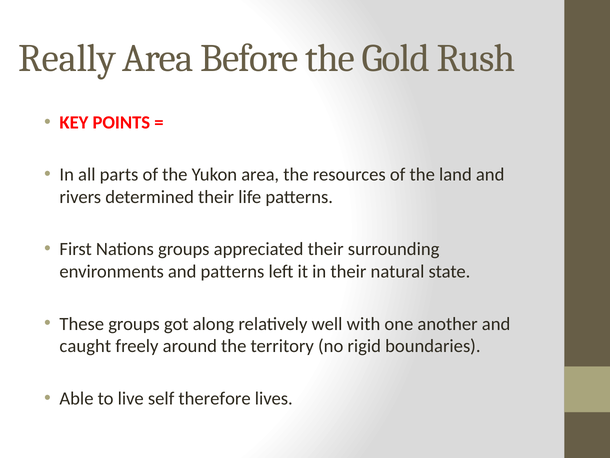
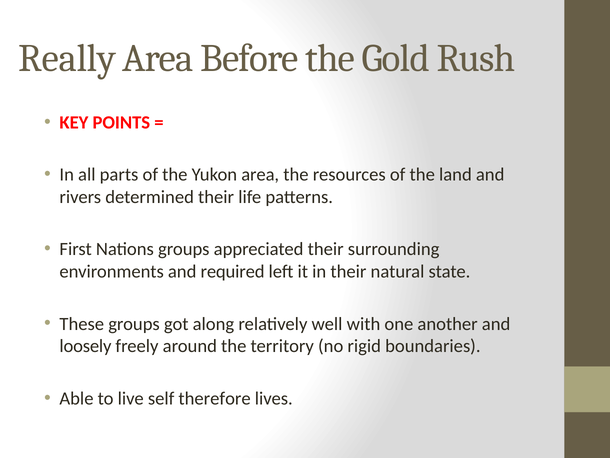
and patterns: patterns -> required
caught: caught -> loosely
